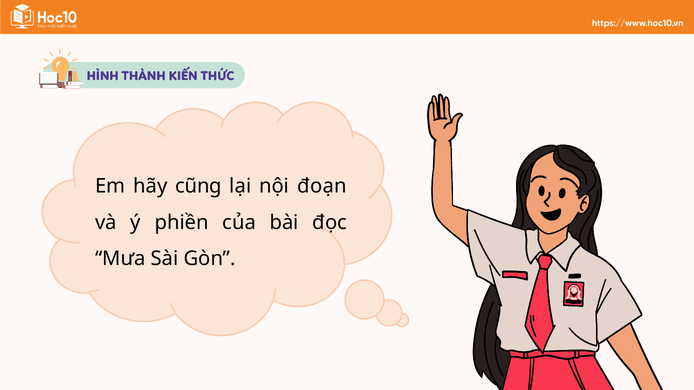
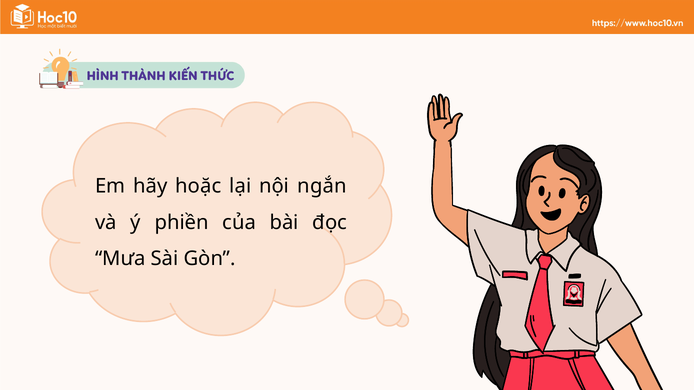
cũng: cũng -> hoặc
đoạn: đoạn -> ngắn
